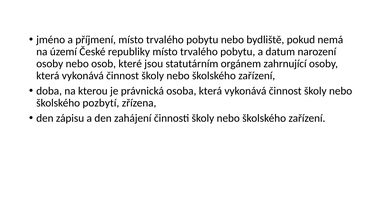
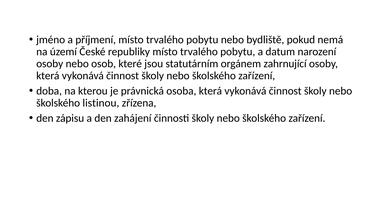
pozbytí: pozbytí -> listinou
